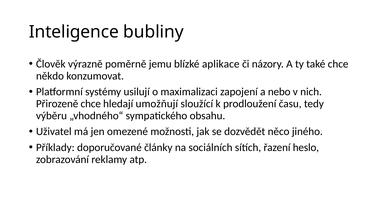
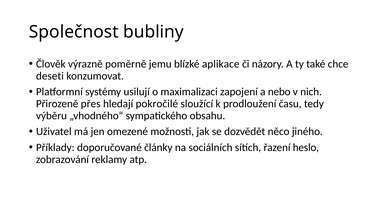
Inteligence: Inteligence -> Společnost
někdo: někdo -> deseti
Přirozeně chce: chce -> přes
umožňují: umožňují -> pokročilé
